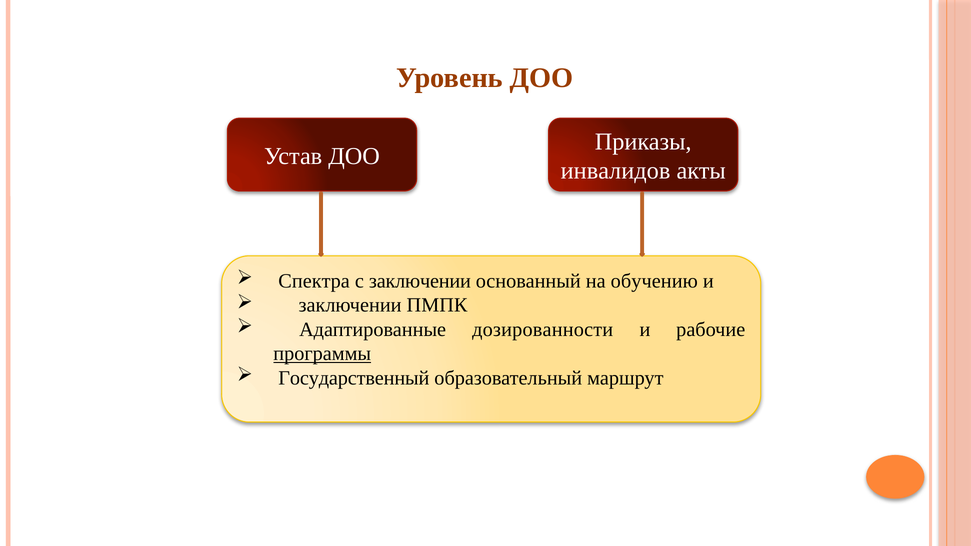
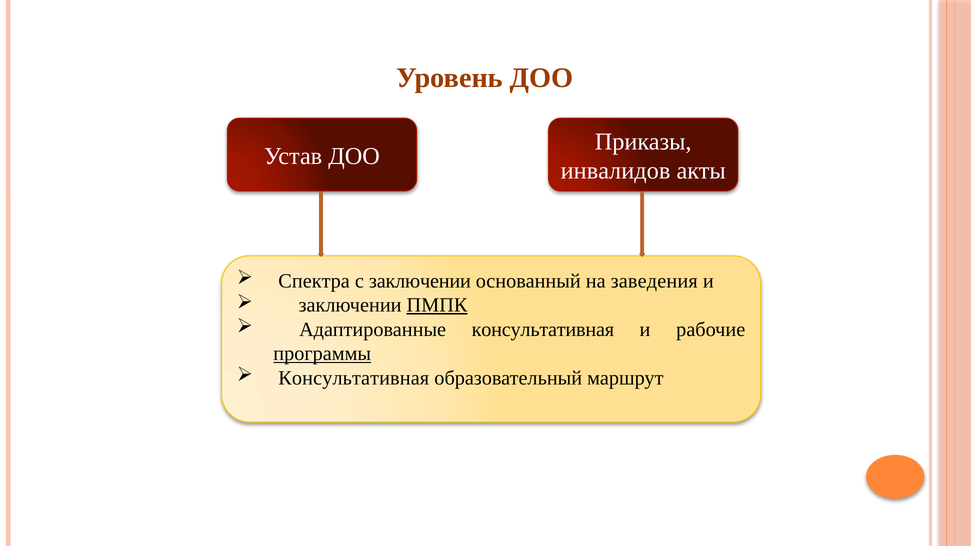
обучению: обучению -> заведения
ПМПК underline: none -> present
Адаптированные дозированности: дозированности -> консультативная
Государственный at (354, 378): Государственный -> Консультативная
